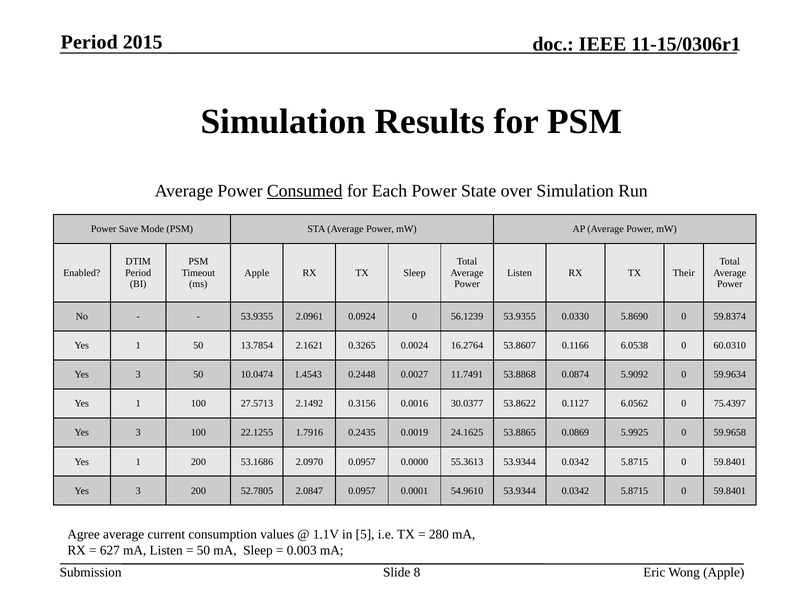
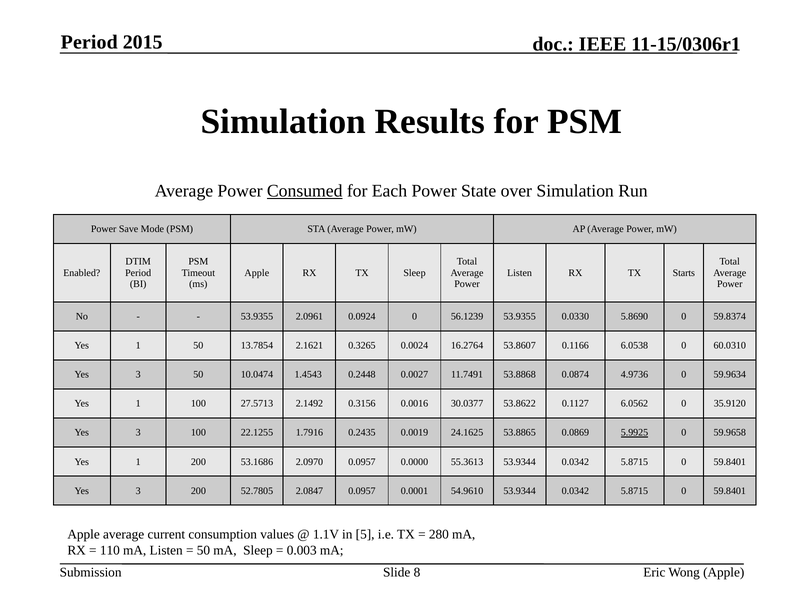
Their: Their -> Starts
5.9092: 5.9092 -> 4.9736
75.4397: 75.4397 -> 35.9120
5.9925 underline: none -> present
Agree at (84, 535): Agree -> Apple
627: 627 -> 110
